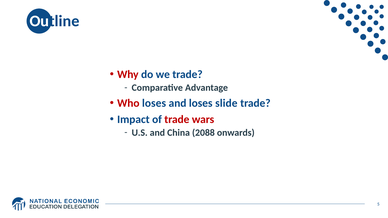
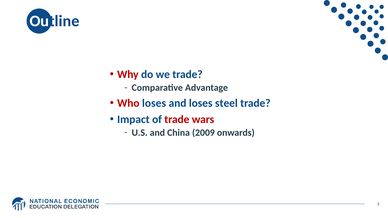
slide: slide -> steel
2088: 2088 -> 2009
